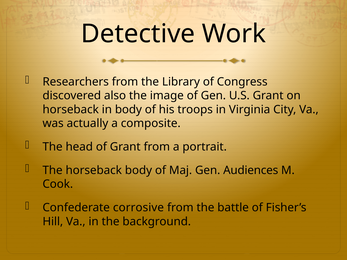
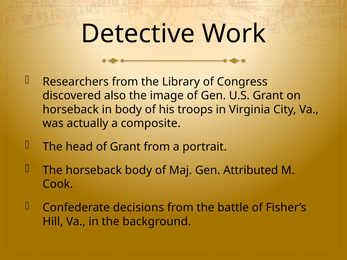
Audiences: Audiences -> Attributed
corrosive: corrosive -> decisions
